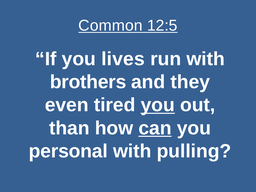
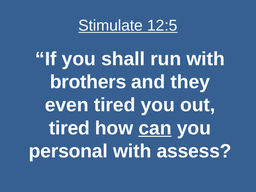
Common: Common -> Stimulate
lives: lives -> shall
you at (158, 105) underline: present -> none
than at (69, 128): than -> tired
pulling: pulling -> assess
